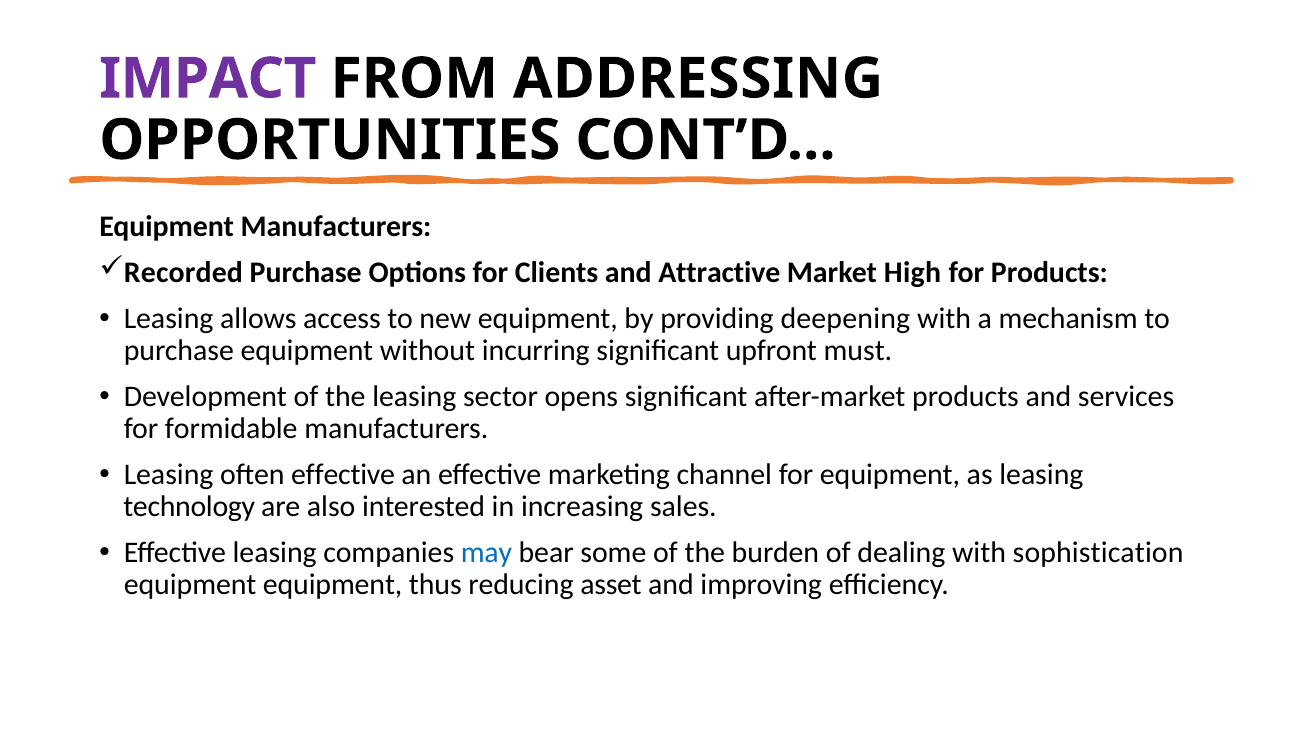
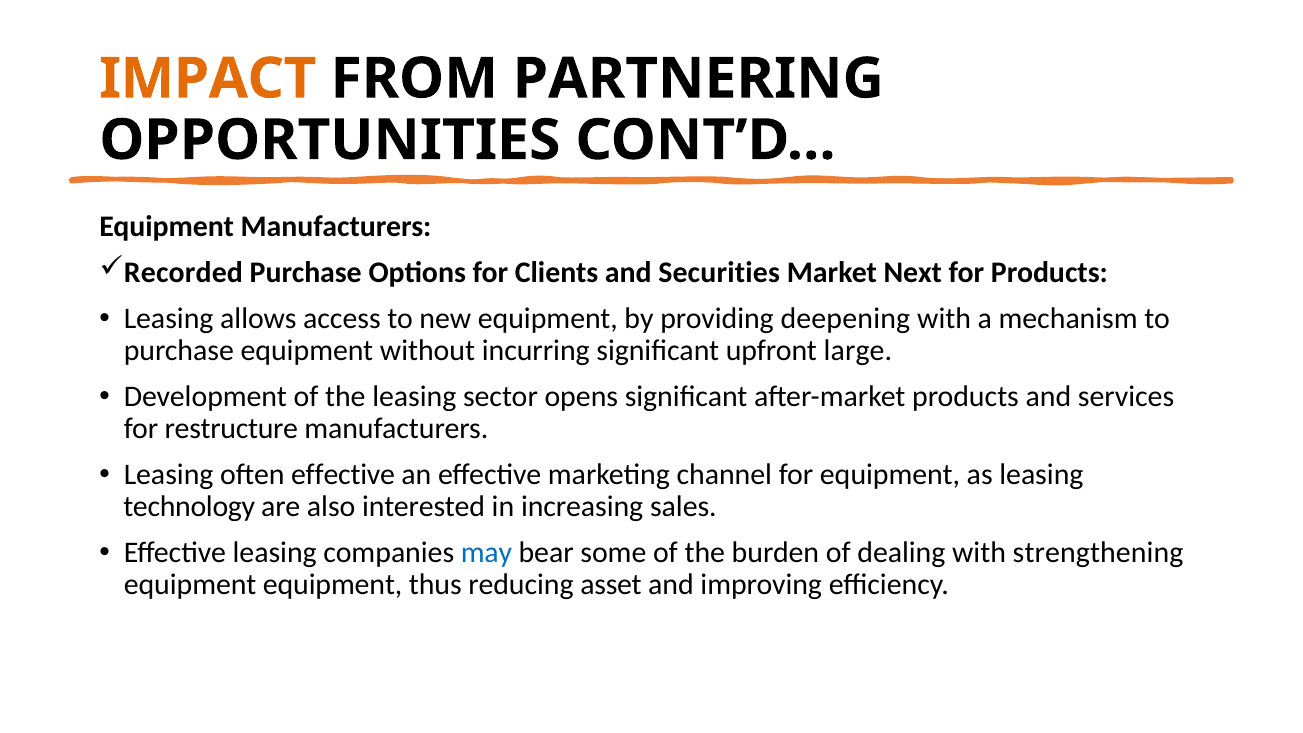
IMPACT colour: purple -> orange
ADDRESSING: ADDRESSING -> PARTNERING
Attractive: Attractive -> Securities
High: High -> Next
must: must -> large
formidable: formidable -> restructure
sophistication: sophistication -> strengthening
